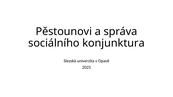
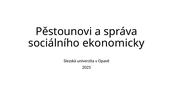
konjunktura: konjunktura -> ekonomicky
